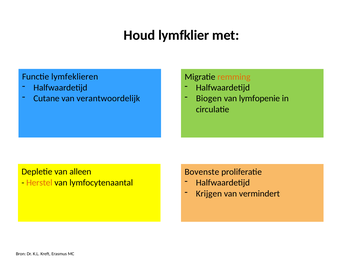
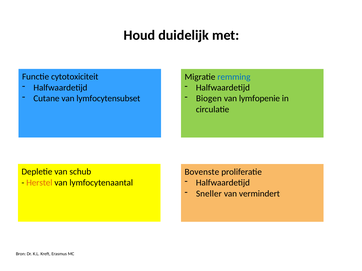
lymfklier: lymfklier -> duidelijk
lymfeklieren: lymfeklieren -> cytotoxiciteit
remming colour: orange -> blue
verantwoordelijk: verantwoordelijk -> lymfocytensubset
alleen: alleen -> schub
Krijgen: Krijgen -> Sneller
